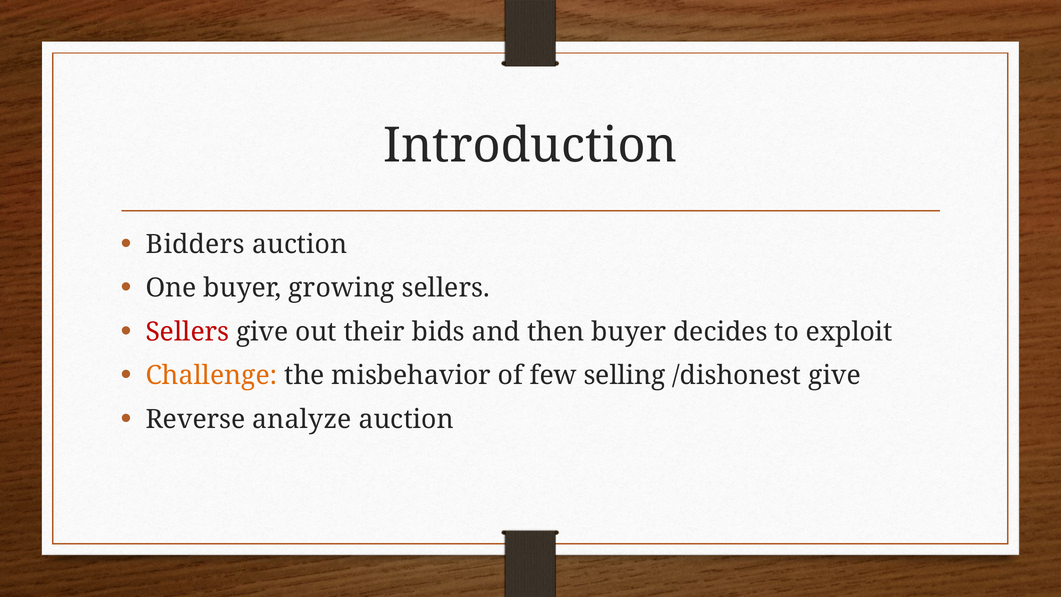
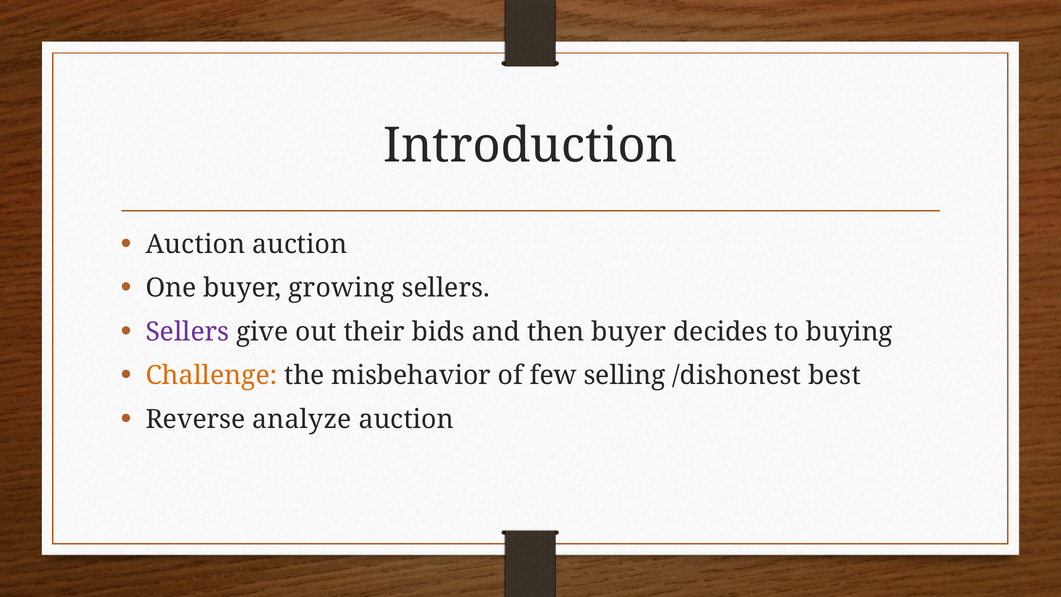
Bidders at (195, 244): Bidders -> Auction
Sellers at (187, 332) colour: red -> purple
exploit: exploit -> buying
/dishonest give: give -> best
